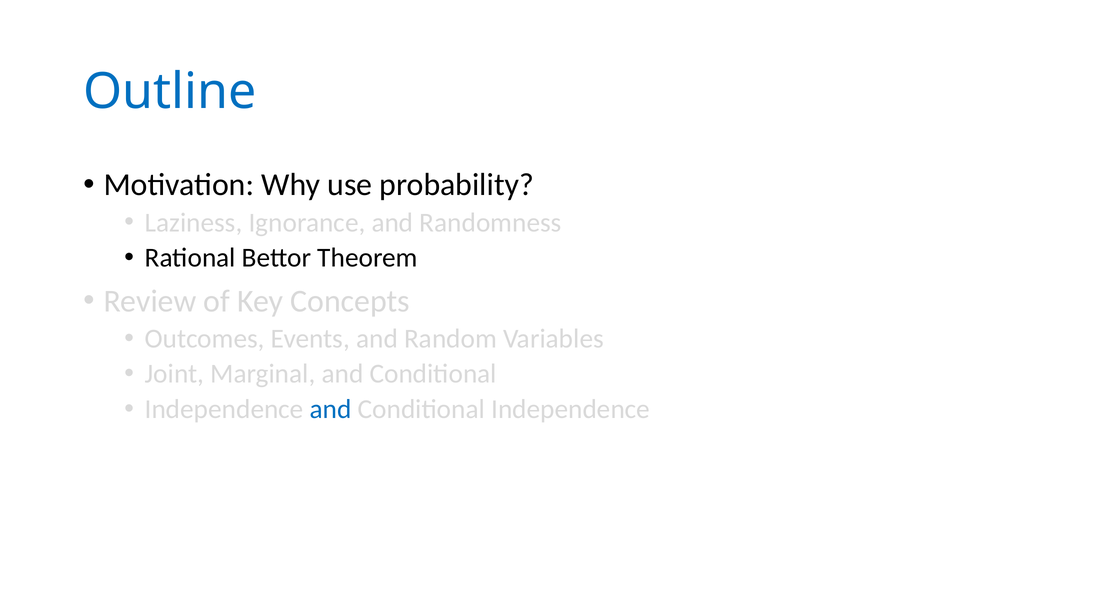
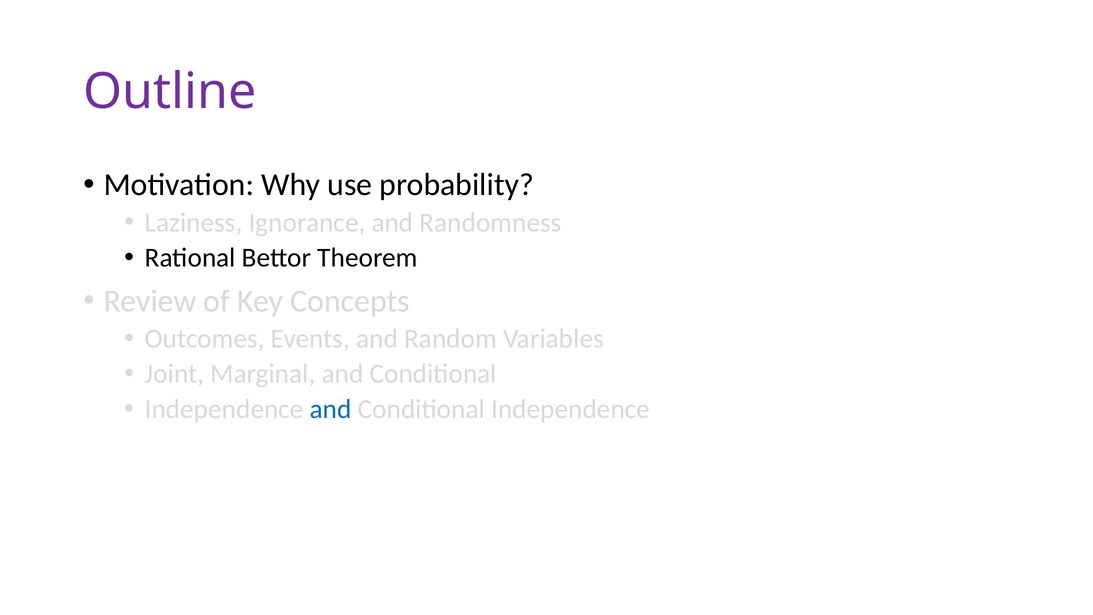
Outline colour: blue -> purple
